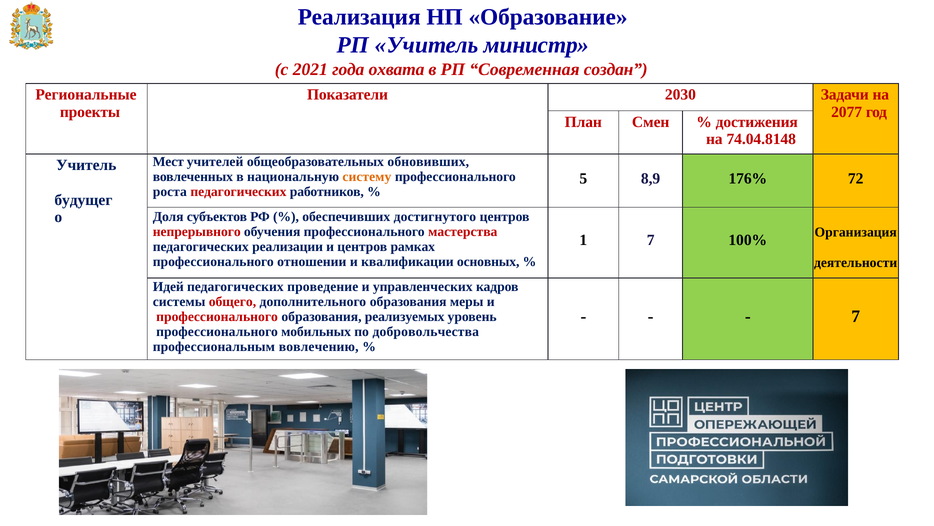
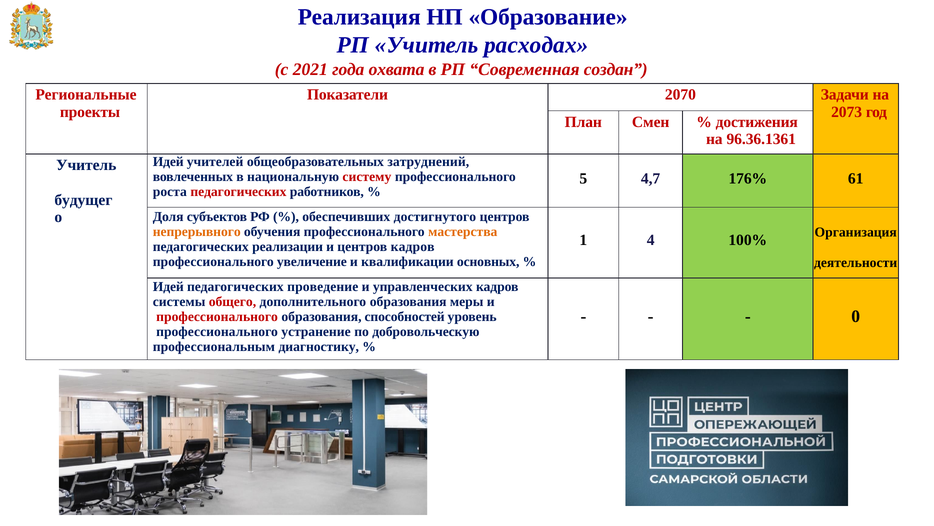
министр: министр -> расходах
2030: 2030 -> 2070
2077: 2077 -> 2073
74.04.8148: 74.04.8148 -> 96.36.1361
Мест at (168, 161): Мест -> Идей
обновивших: обновивших -> затруднений
систему colour: orange -> red
8,9: 8,9 -> 4,7
72: 72 -> 61
непрерывного colour: red -> orange
мастерства colour: red -> orange
1 7: 7 -> 4
центров рамках: рамках -> кадров
отношении: отношении -> увеличение
7 at (856, 316): 7 -> 0
реализуемых: реализуемых -> способностей
мобильных: мобильных -> устранение
добровольчества: добровольчества -> добровольческую
вовлечению: вовлечению -> диагностику
